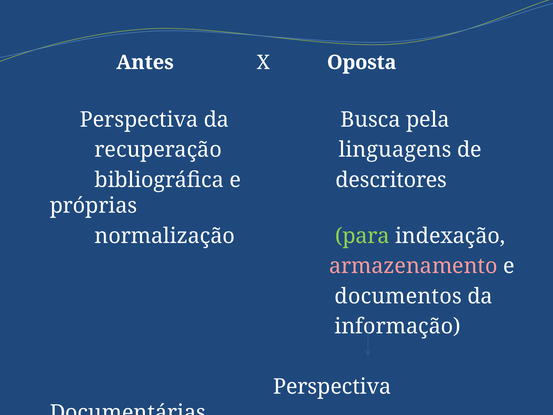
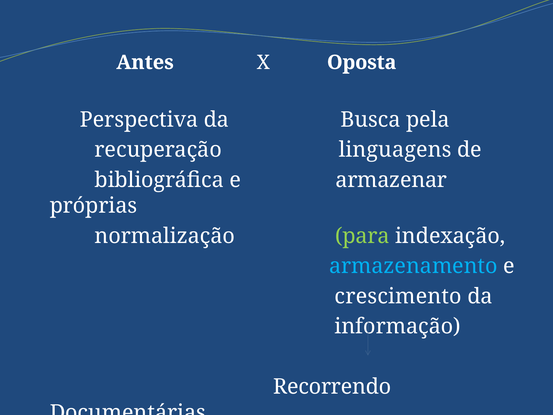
descritores: descritores -> armazenar
armazenamento colour: pink -> light blue
documentos: documentos -> crescimento
Perspectiva at (332, 387): Perspectiva -> Recorrendo
